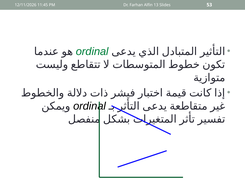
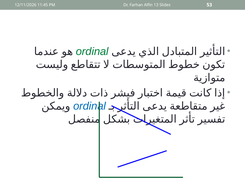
ordinal at (90, 106) colour: black -> blue
